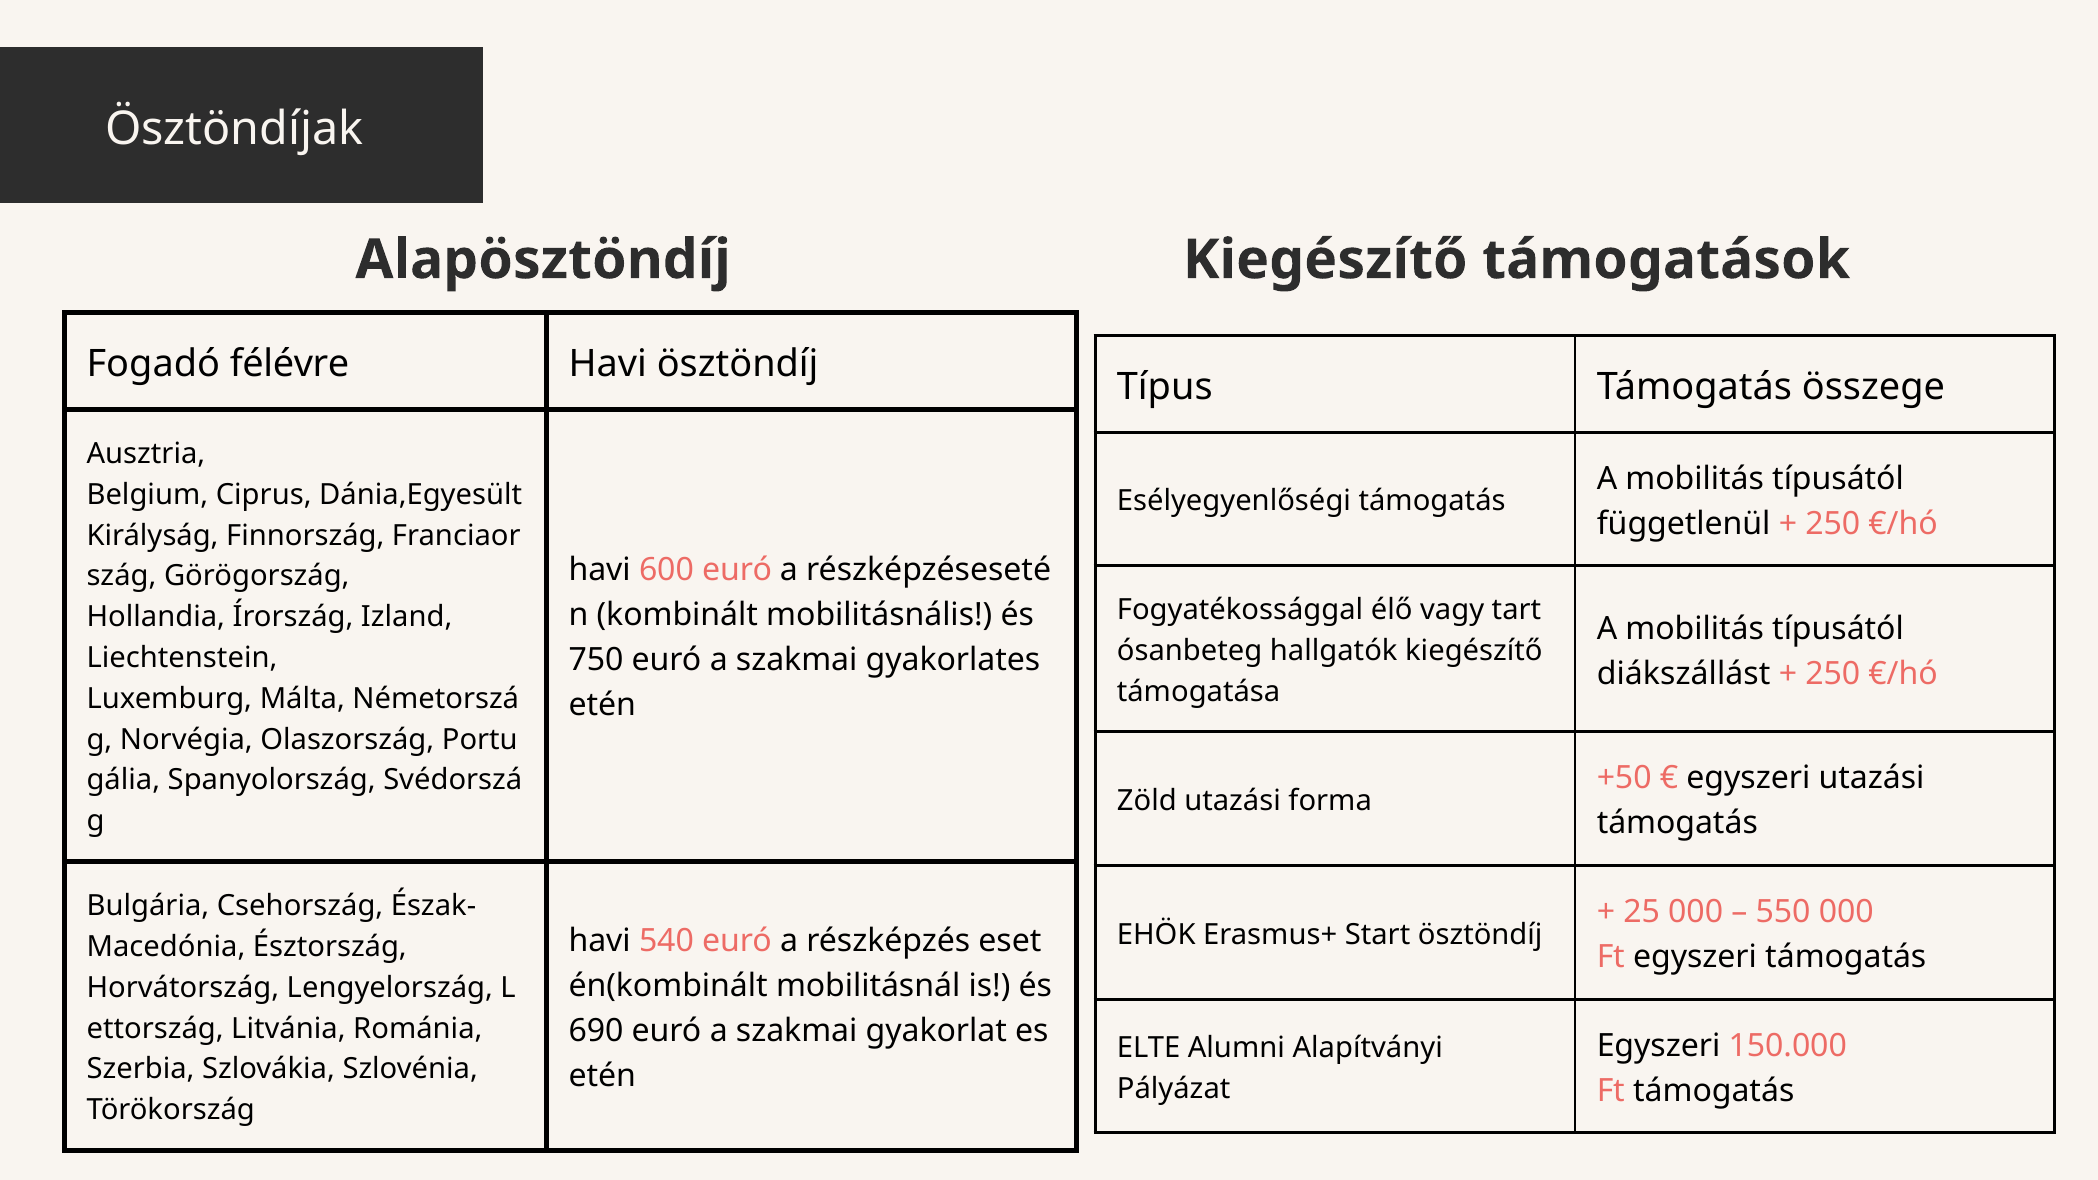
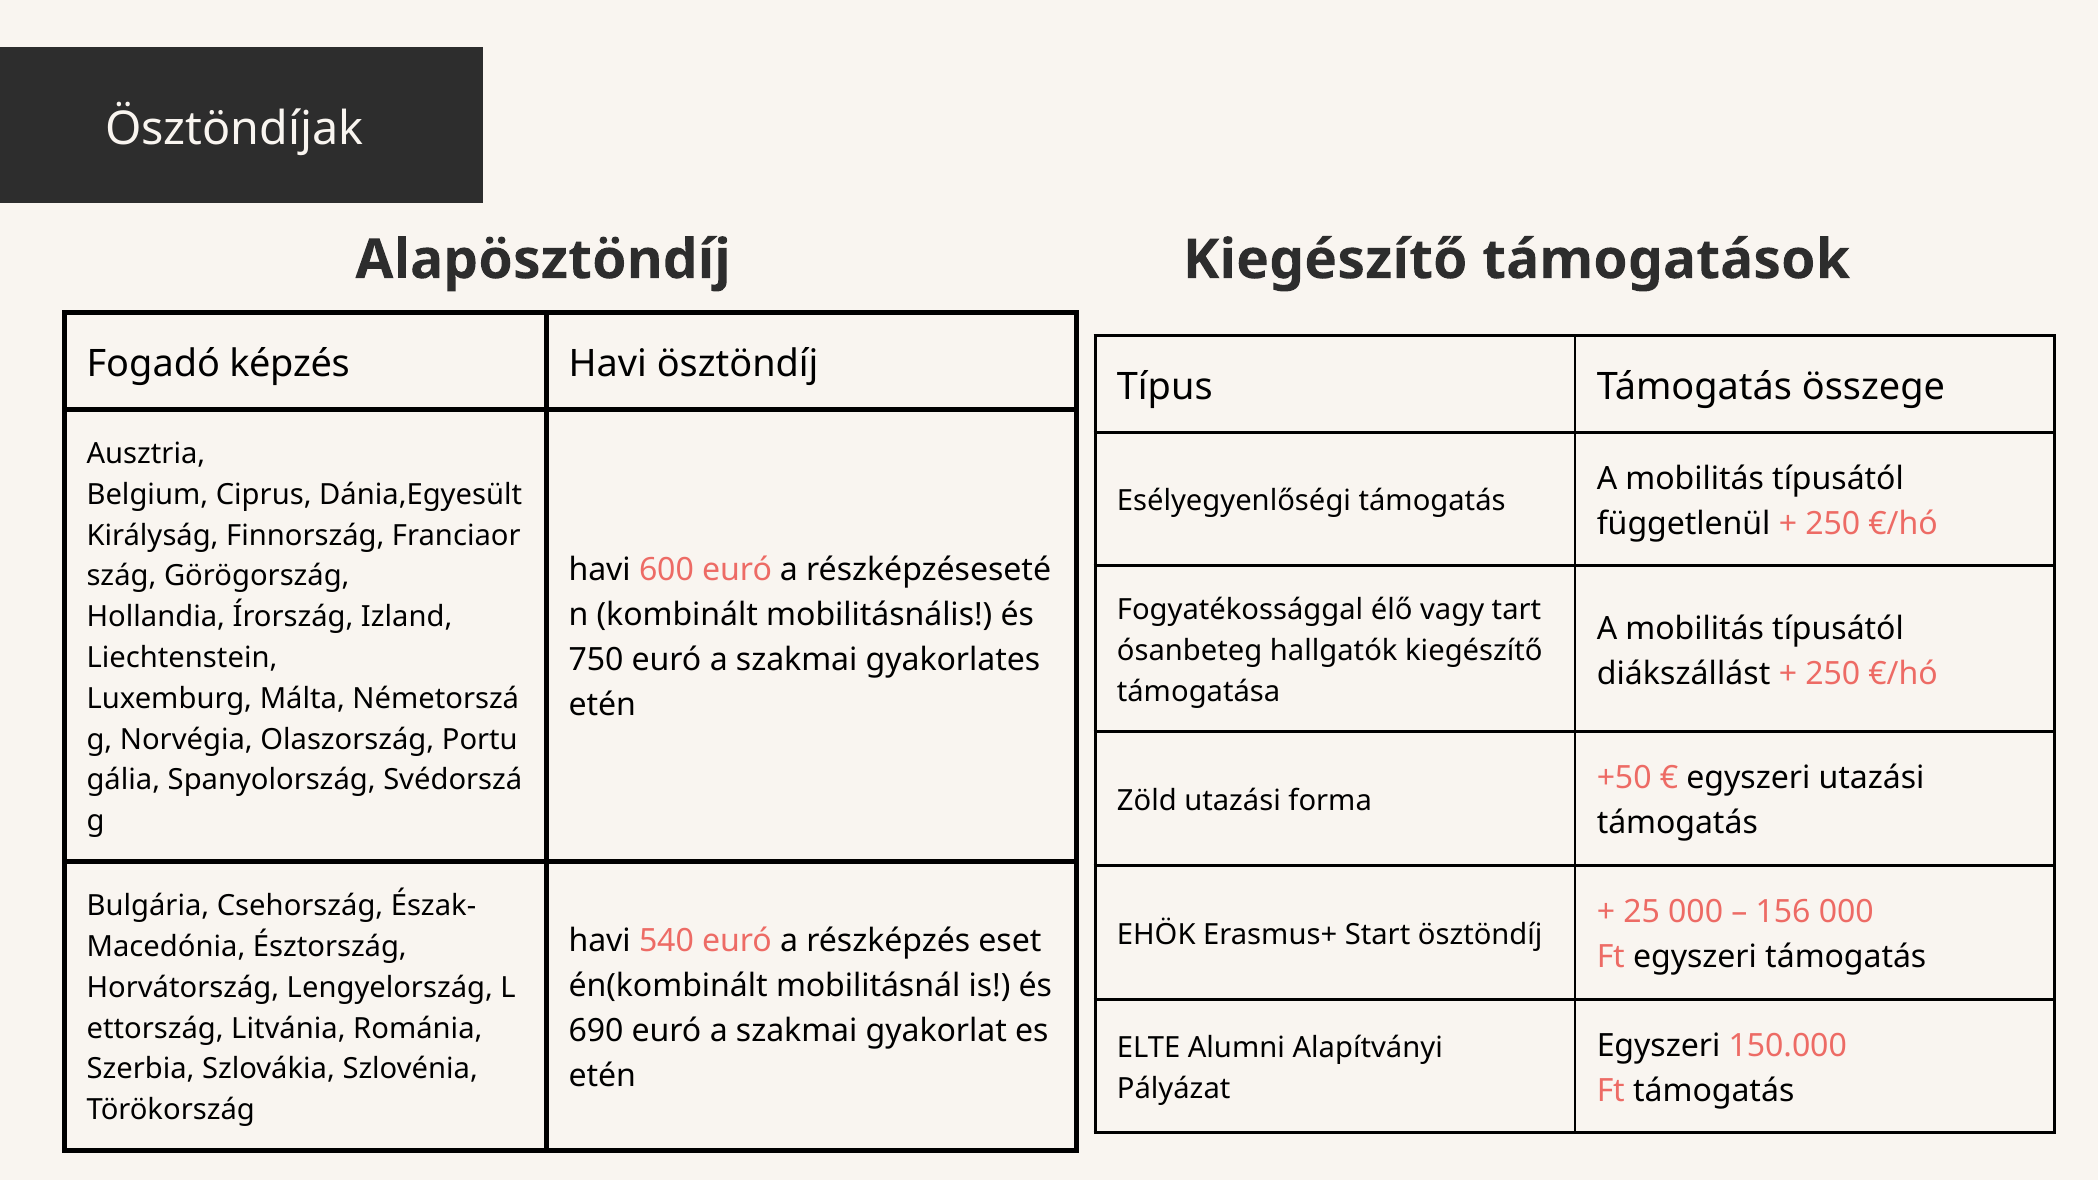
félévre: félévre -> képzés
550: 550 -> 156
